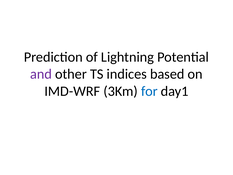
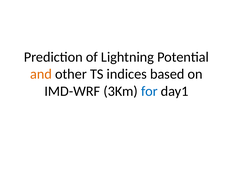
and colour: purple -> orange
